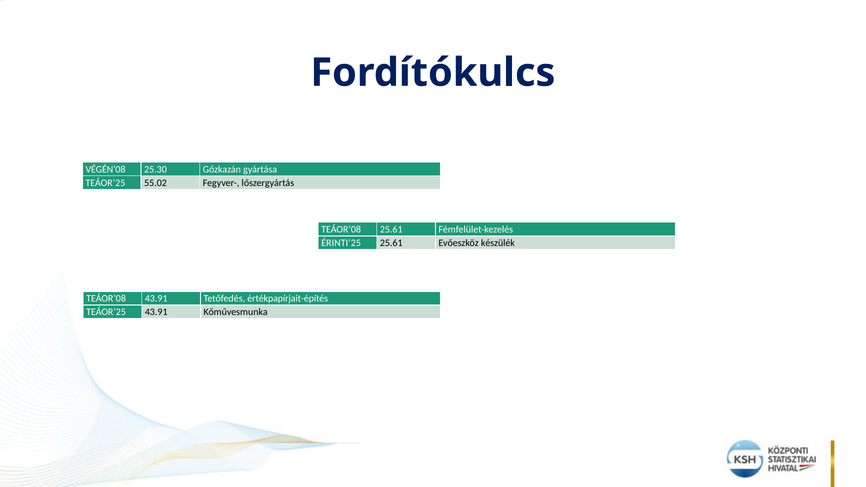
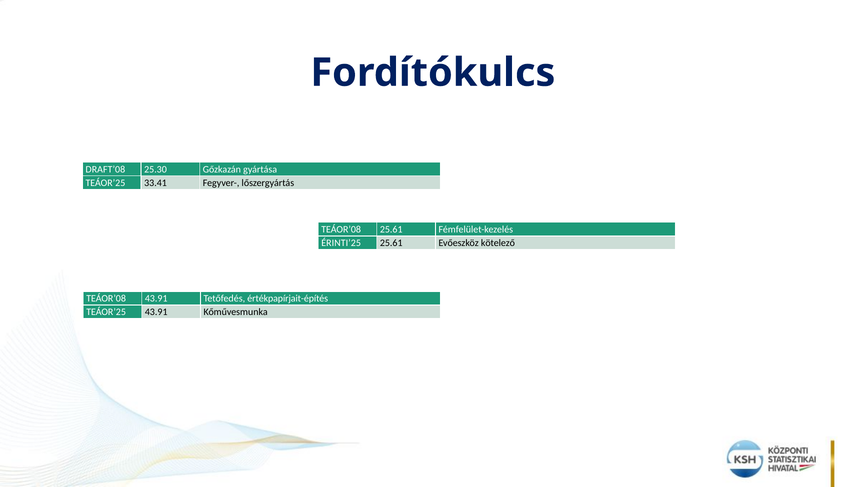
VÉGÉN’08: VÉGÉN’08 -> DRAFT’08
55.02: 55.02 -> 33.41
készülék: készülék -> kötelező
